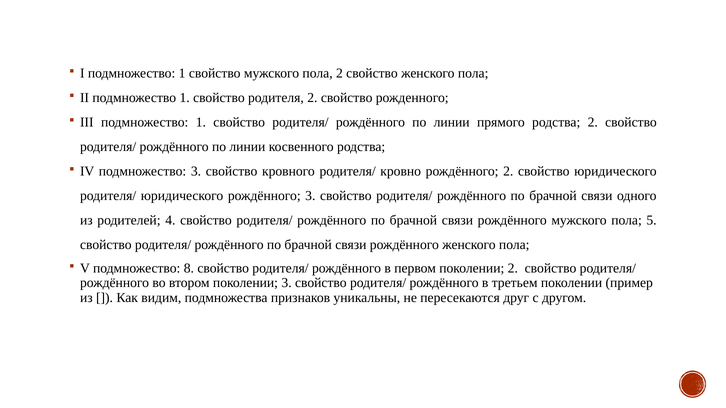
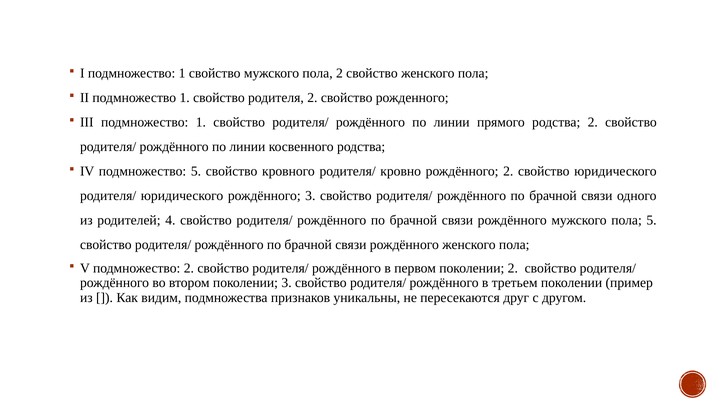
подмножество 3: 3 -> 5
подмножество 8: 8 -> 2
